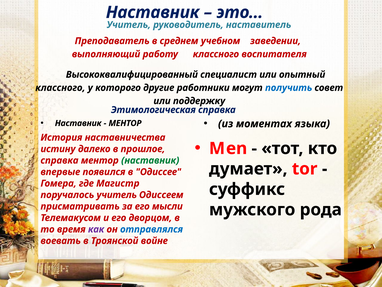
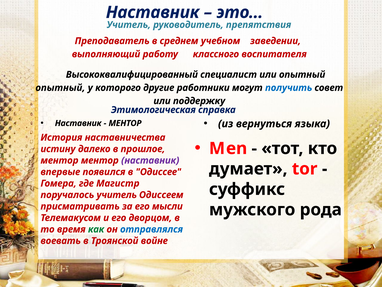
наставитель: наставитель -> препятствия
классного at (60, 88): классного -> опытный
моментах: моментах -> вернуться
справка at (59, 160): справка -> ментор
наставник at (150, 160) colour: green -> purple
как colour: purple -> green
